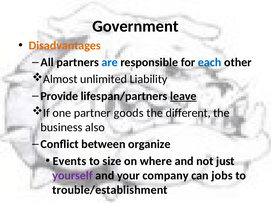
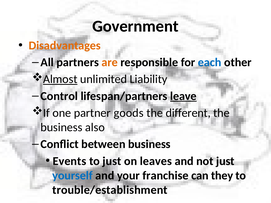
are colour: blue -> orange
Almost underline: none -> present
Provide: Provide -> Control
between organize: organize -> business
to size: size -> just
where: where -> leaves
yourself colour: purple -> blue
company: company -> franchise
jobs: jobs -> they
